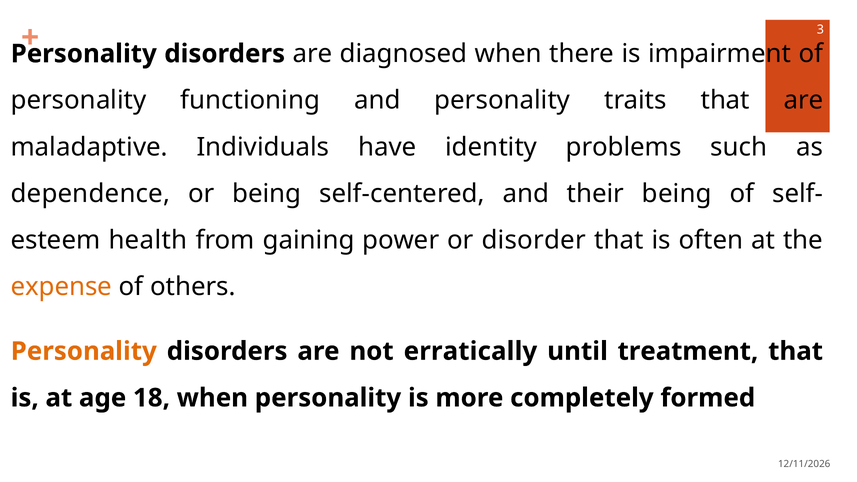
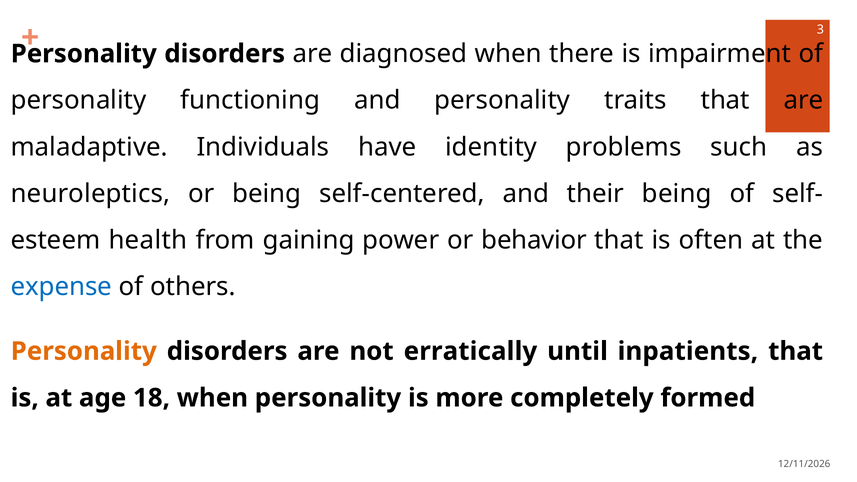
dependence: dependence -> neuroleptics
disorder: disorder -> behavior
expense colour: orange -> blue
treatment: treatment -> inpatients
